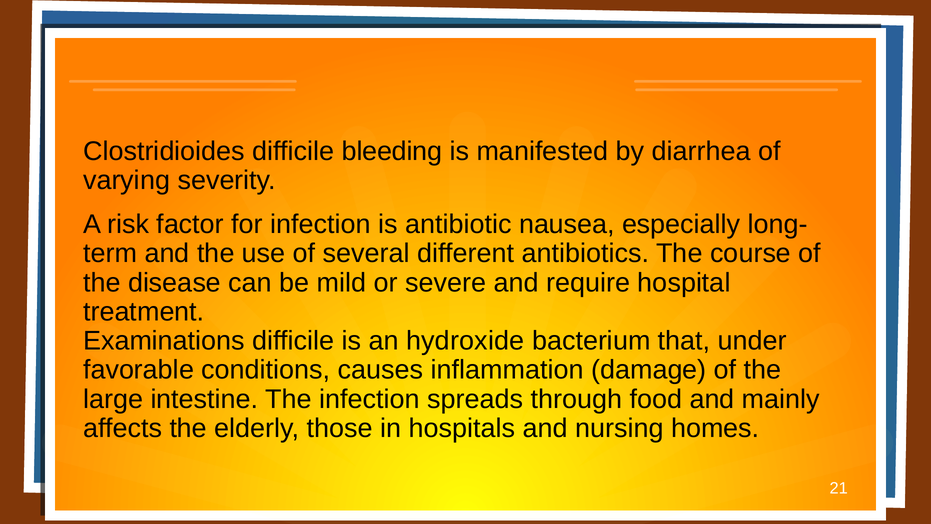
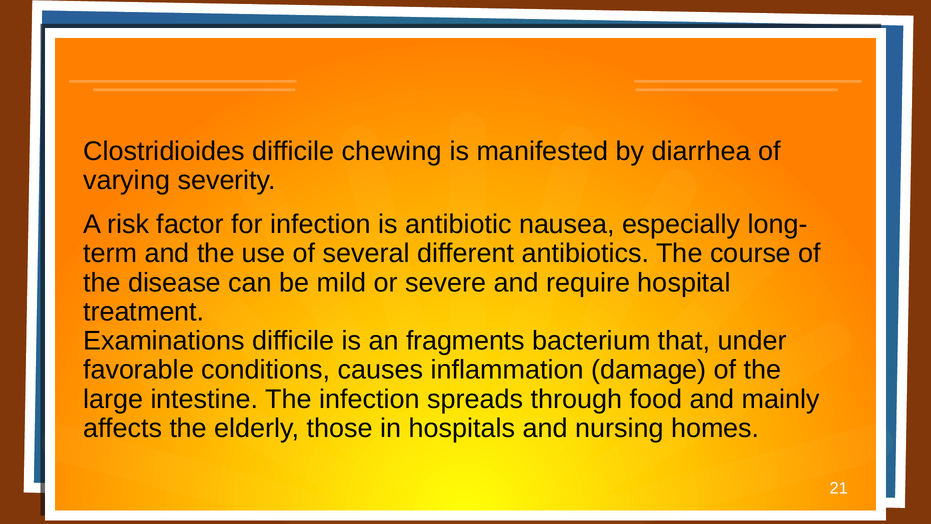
bleeding: bleeding -> chewing
hydroxide: hydroxide -> fragments
